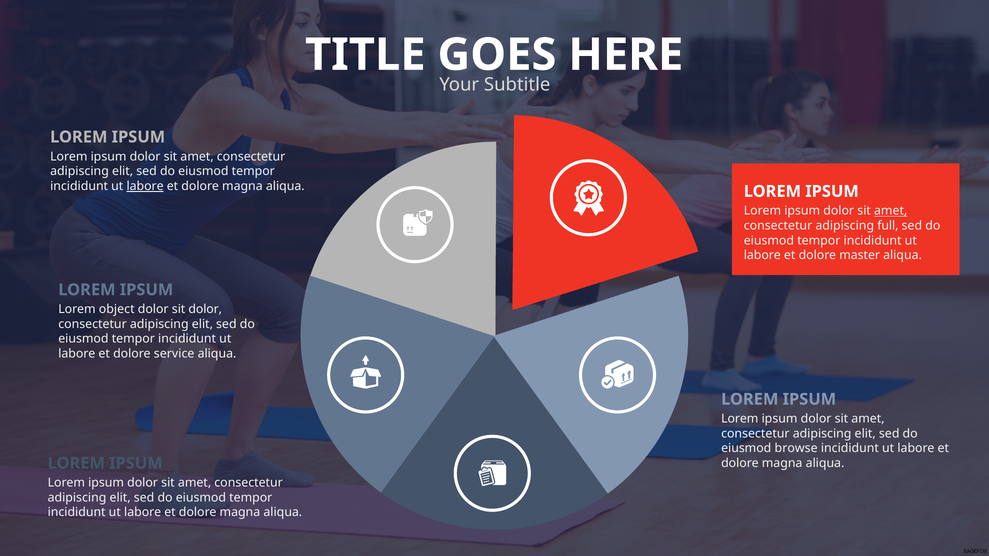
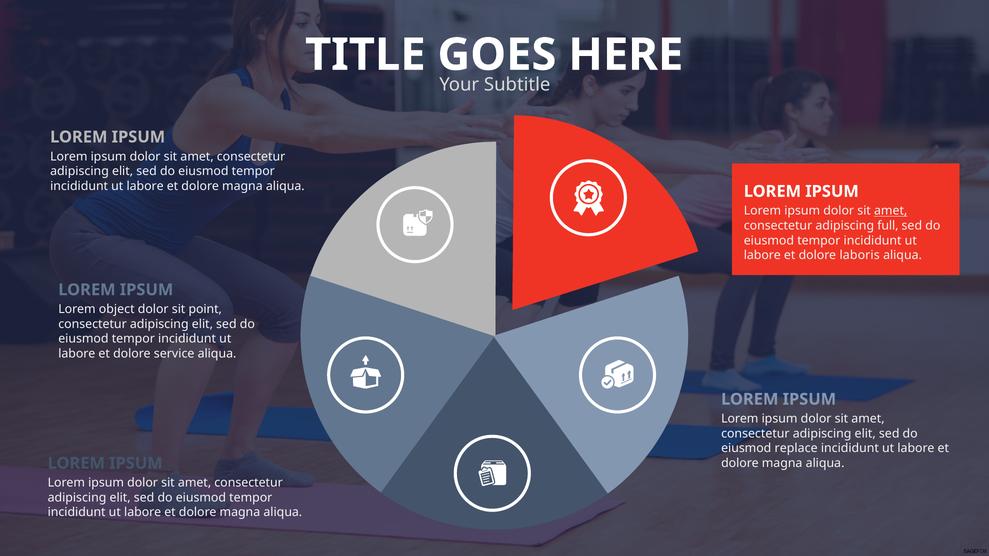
labore at (145, 186) underline: present -> none
master: master -> laboris
sit dolor: dolor -> point
browse: browse -> replace
